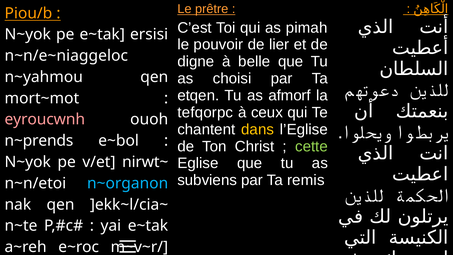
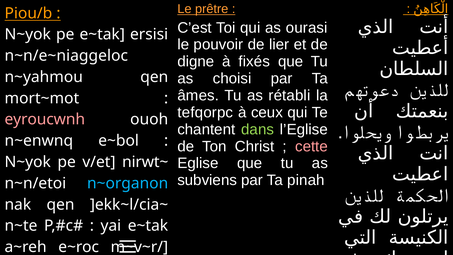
pimah: pimah -> ourasi
belle: belle -> fixés
etqen: etqen -> âmes
afmorf: afmorf -> rétabli
dans colour: yellow -> light green
n~prends: n~prends -> n~enwnq
cette colour: light green -> pink
remis: remis -> pinah
